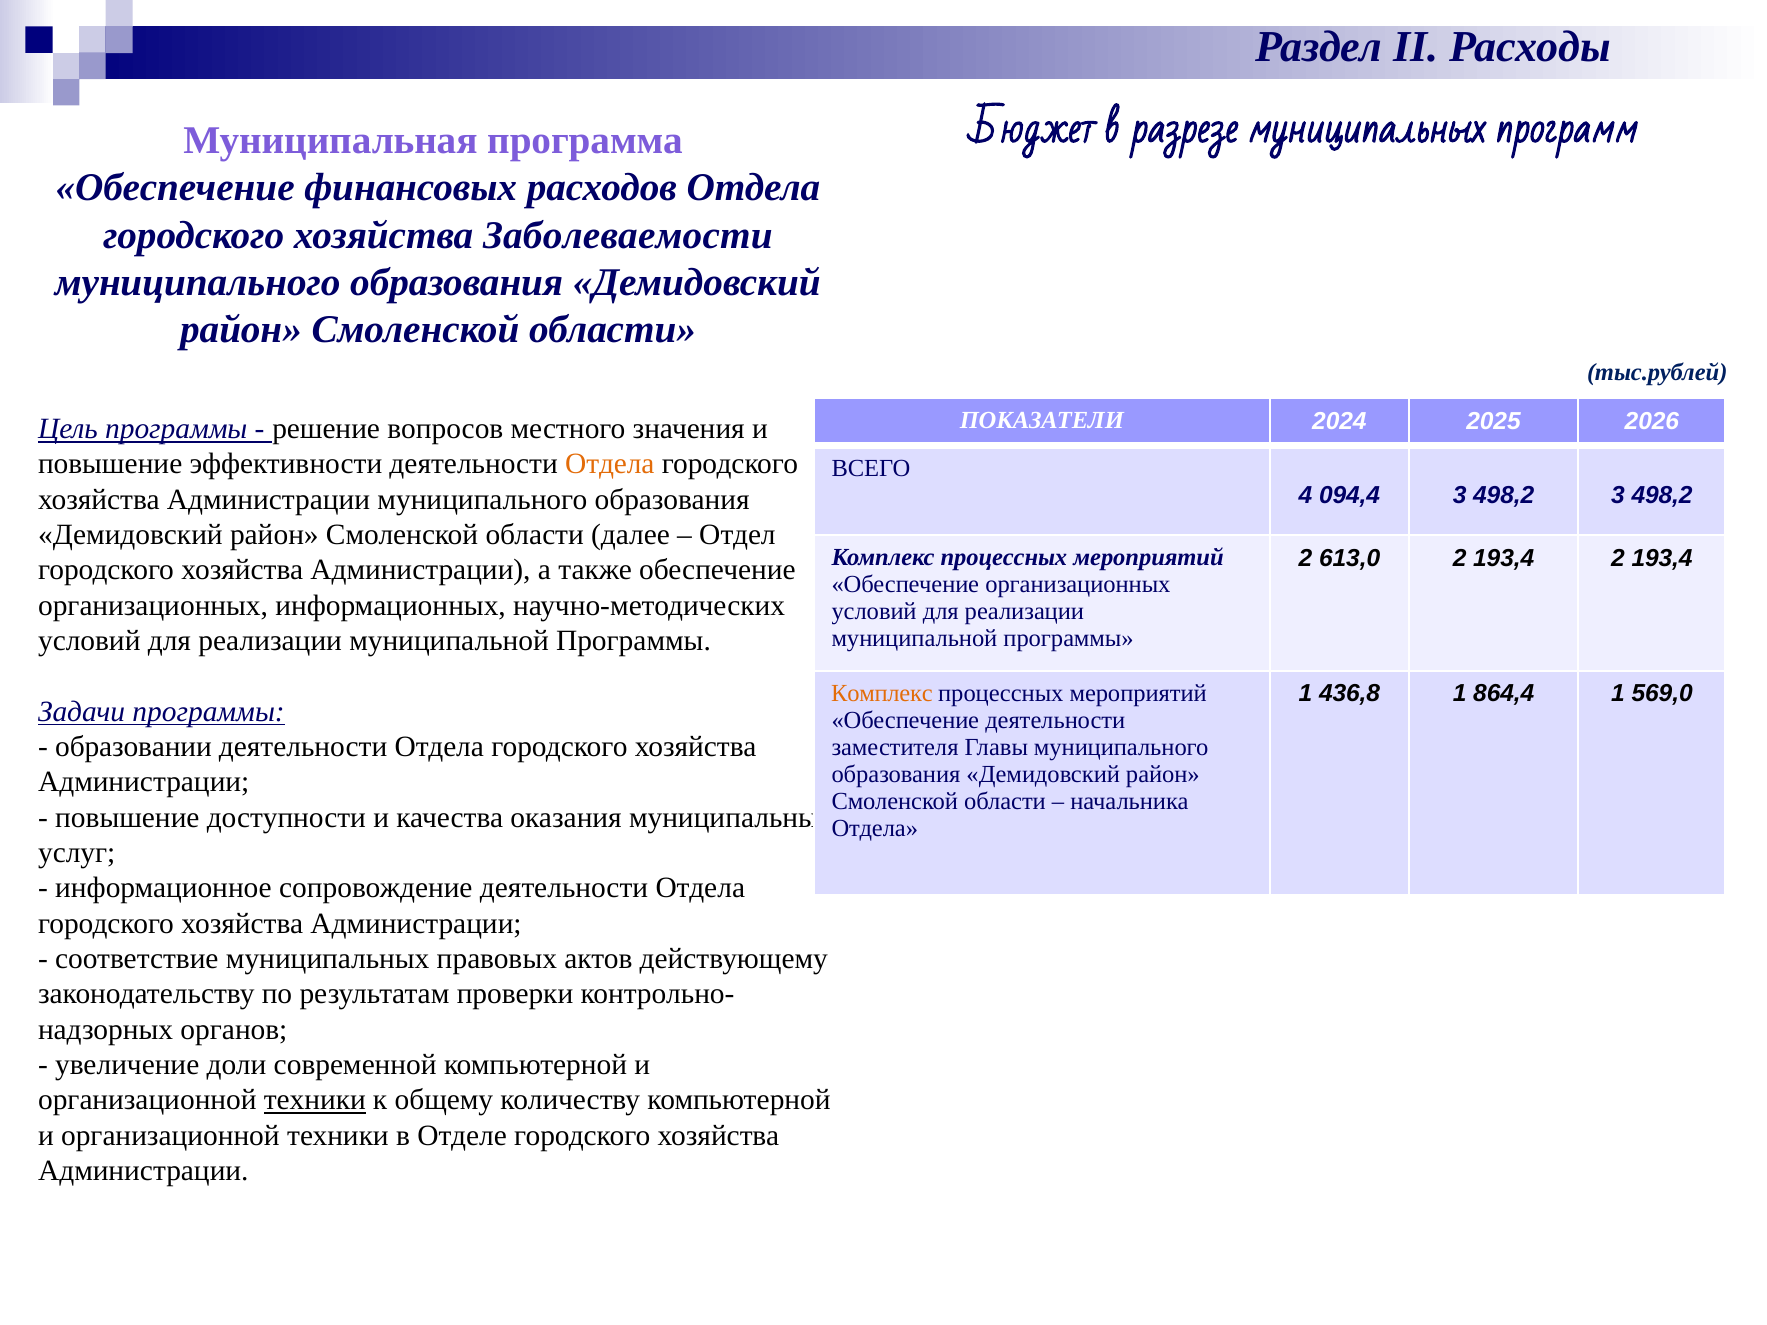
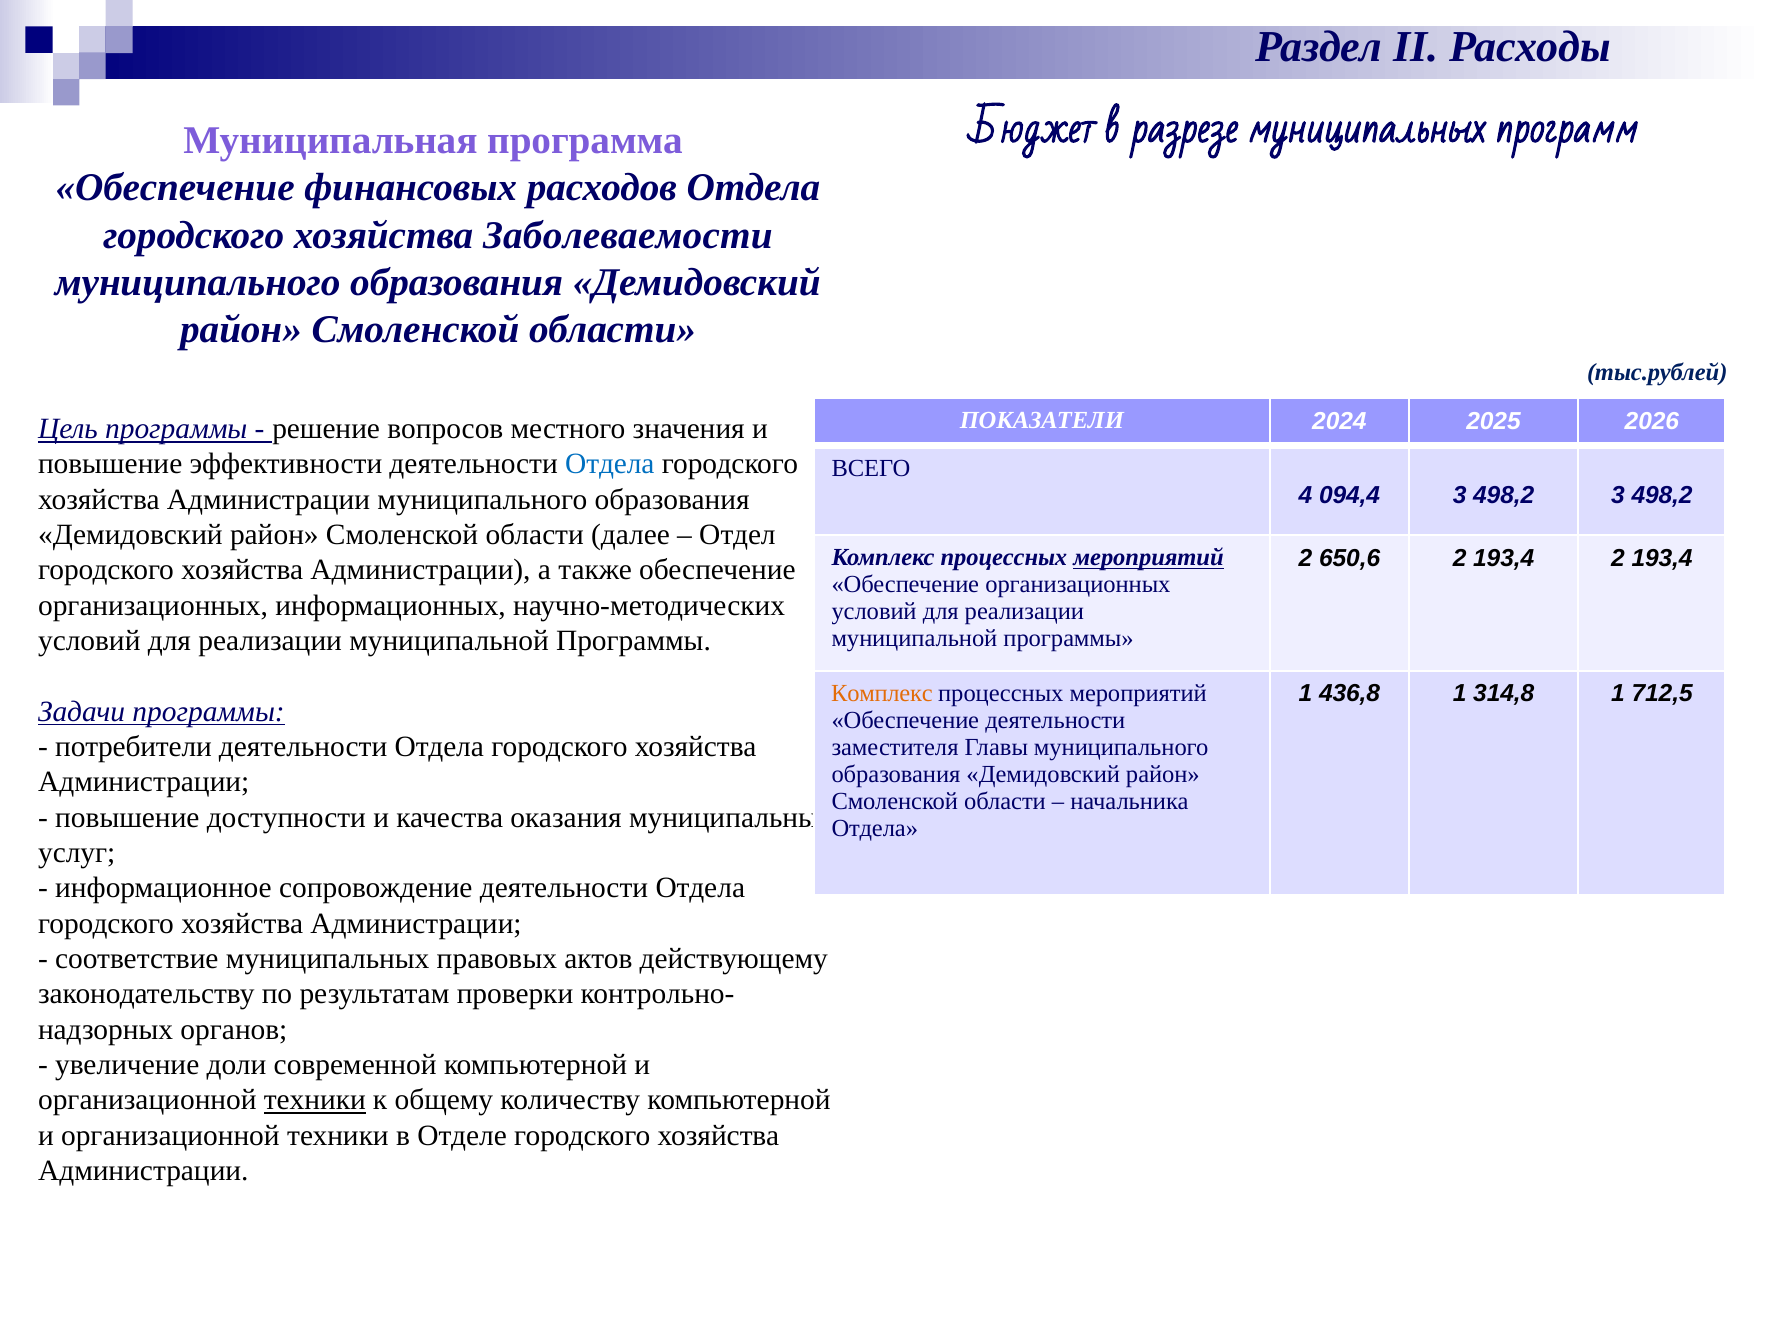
Отдела at (610, 464) colour: orange -> blue
мероприятий at (1149, 558) underline: none -> present
613,0: 613,0 -> 650,6
864,4: 864,4 -> 314,8
569,0: 569,0 -> 712,5
образовании: образовании -> потребители
